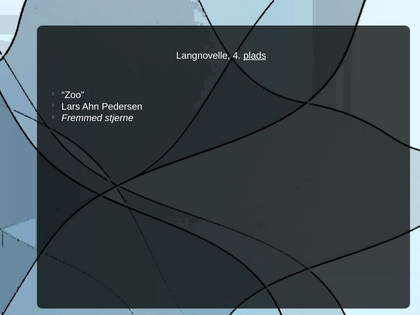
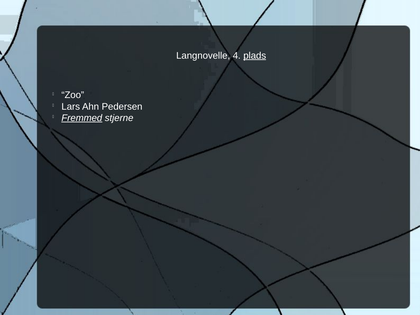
Fremmed underline: none -> present
